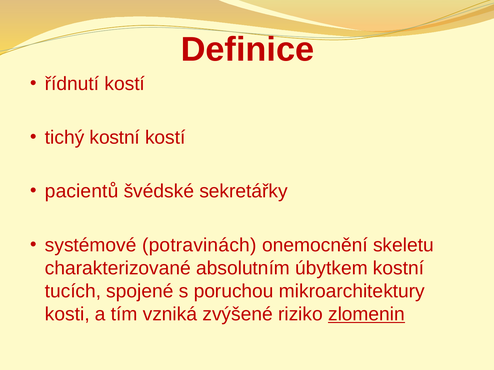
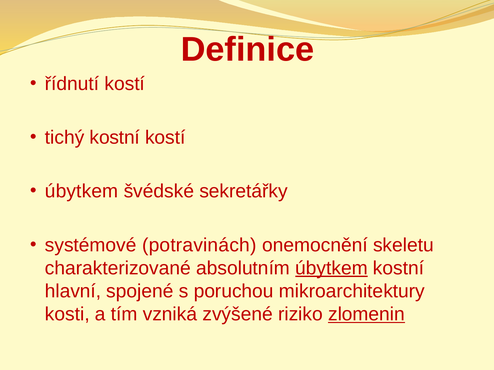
pacientů at (82, 192): pacientů -> úbytkem
úbytkem at (332, 268) underline: none -> present
tucích: tucích -> hlavní
